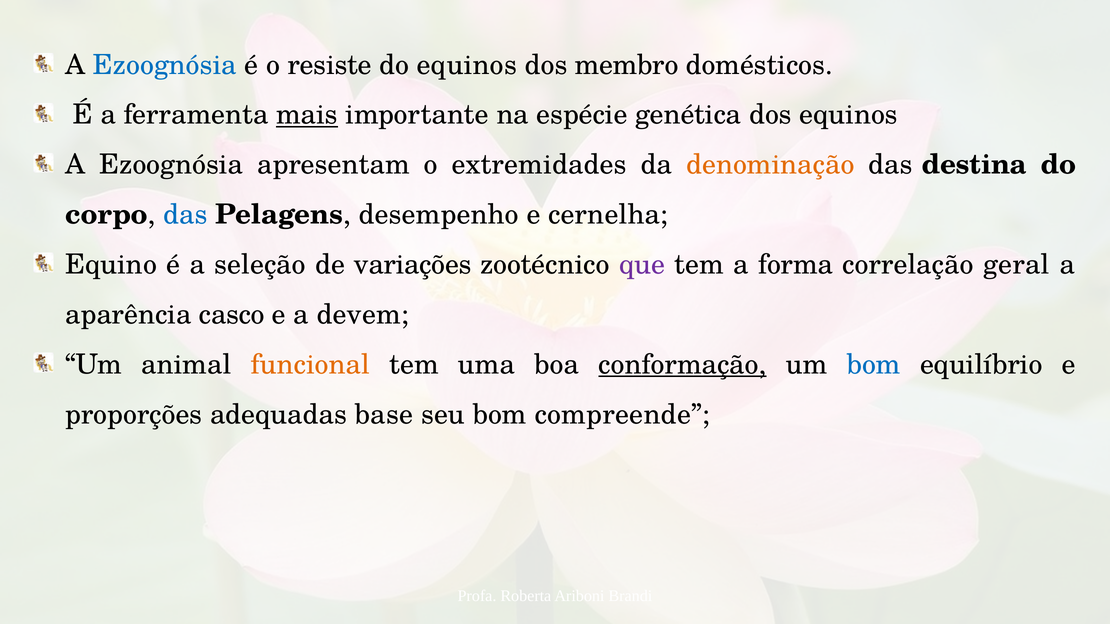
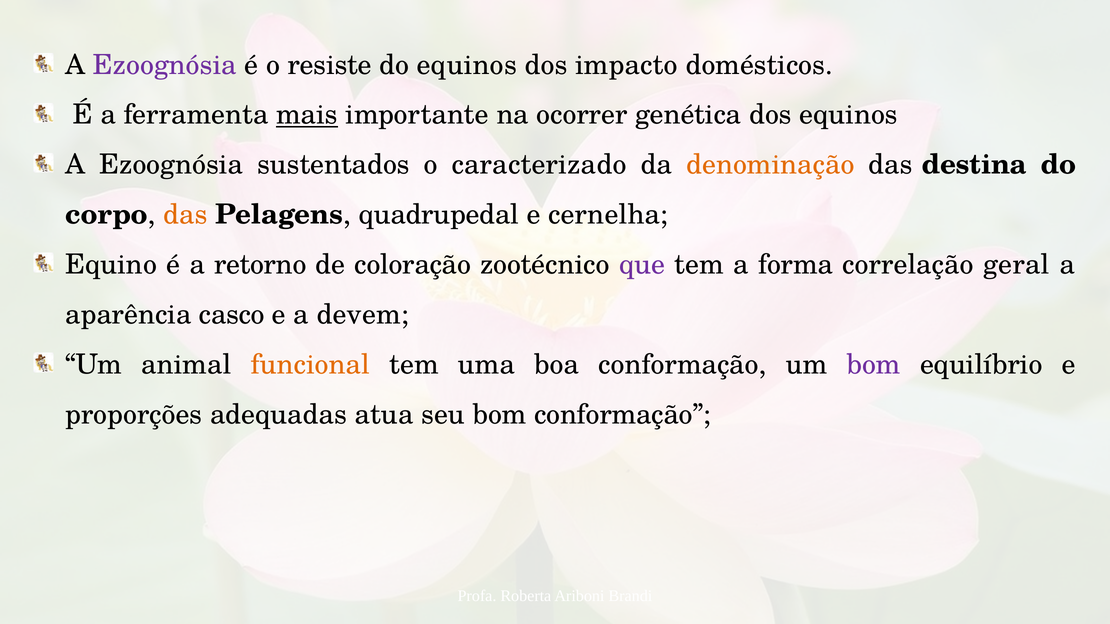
Ezoognósia at (165, 65) colour: blue -> purple
membro: membro -> impacto
espécie: espécie -> ocorrer
apresentam: apresentam -> sustentados
extremidades: extremidades -> caracterizado
das at (185, 215) colour: blue -> orange
desempenho: desempenho -> quadrupedal
seleção: seleção -> retorno
variações: variações -> coloração
conformação at (682, 365) underline: present -> none
bom at (874, 365) colour: blue -> purple
base: base -> atua
bom compreende: compreende -> conformação
